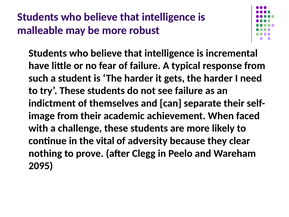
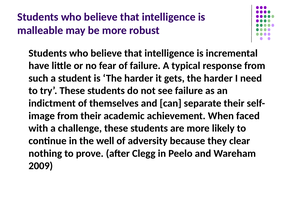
vital: vital -> well
2095: 2095 -> 2009
